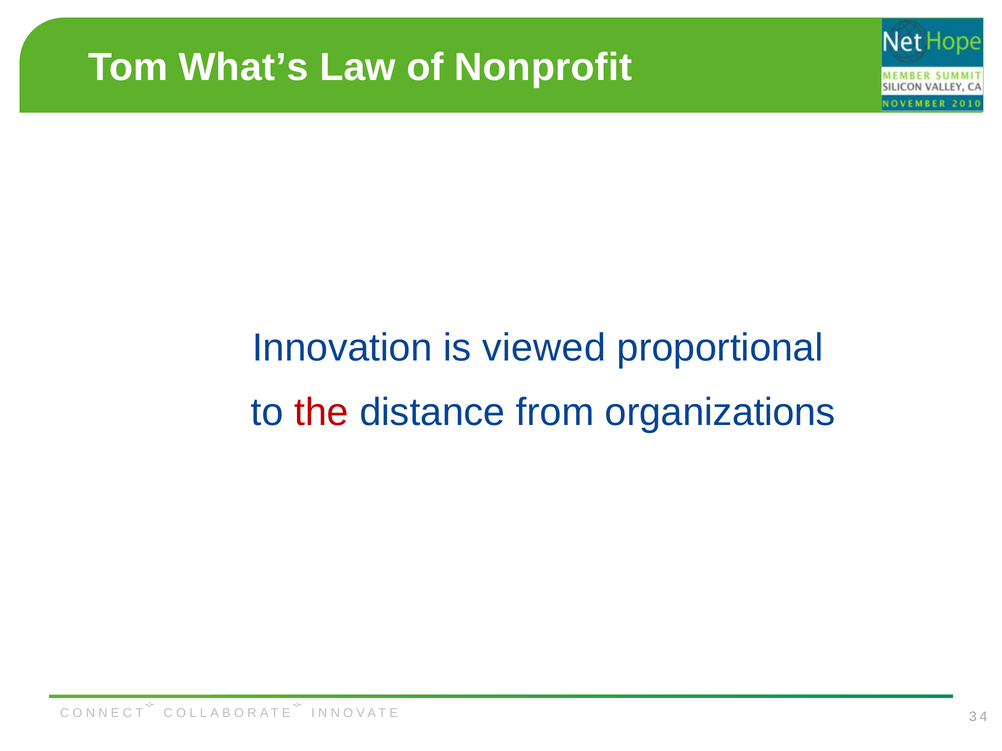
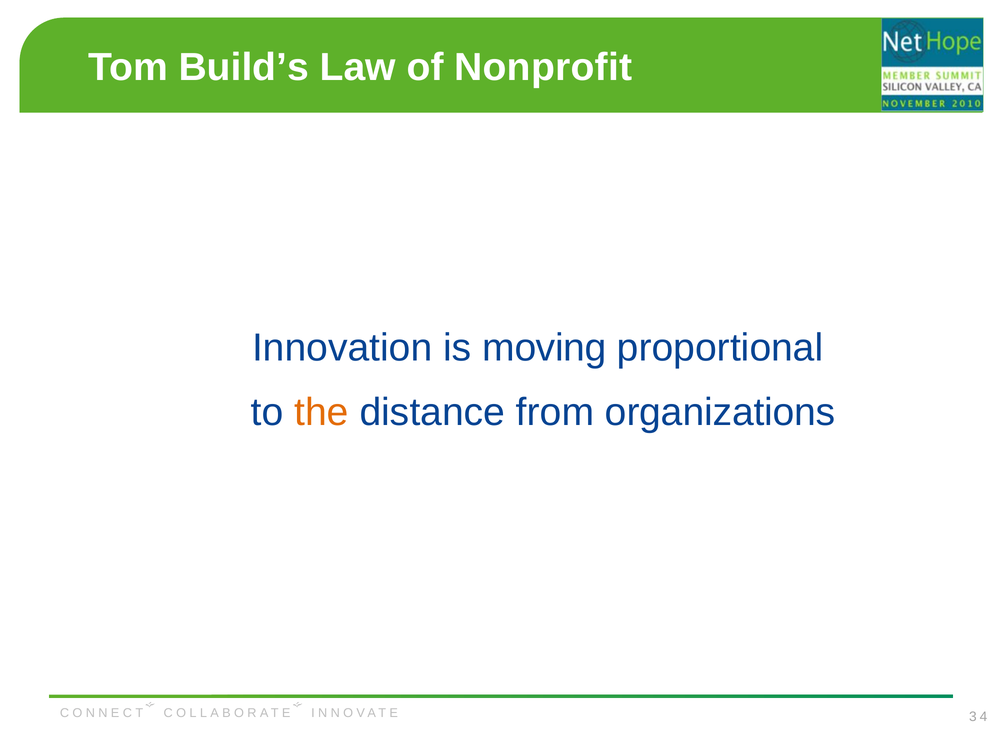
What’s: What’s -> Build’s
viewed: viewed -> moving
the colour: red -> orange
